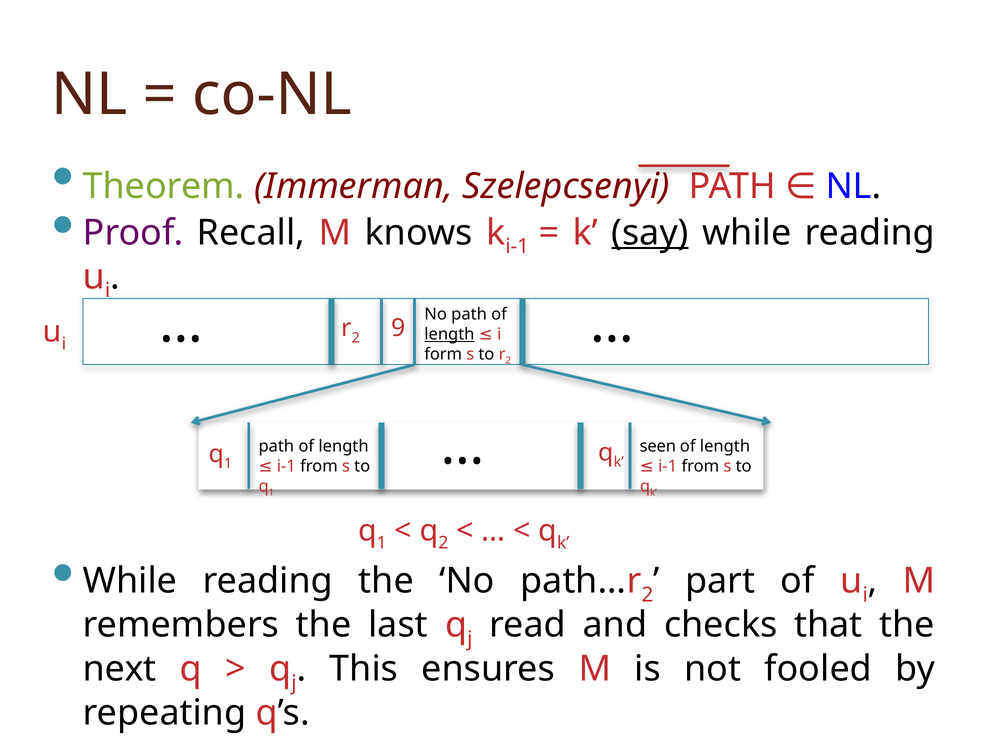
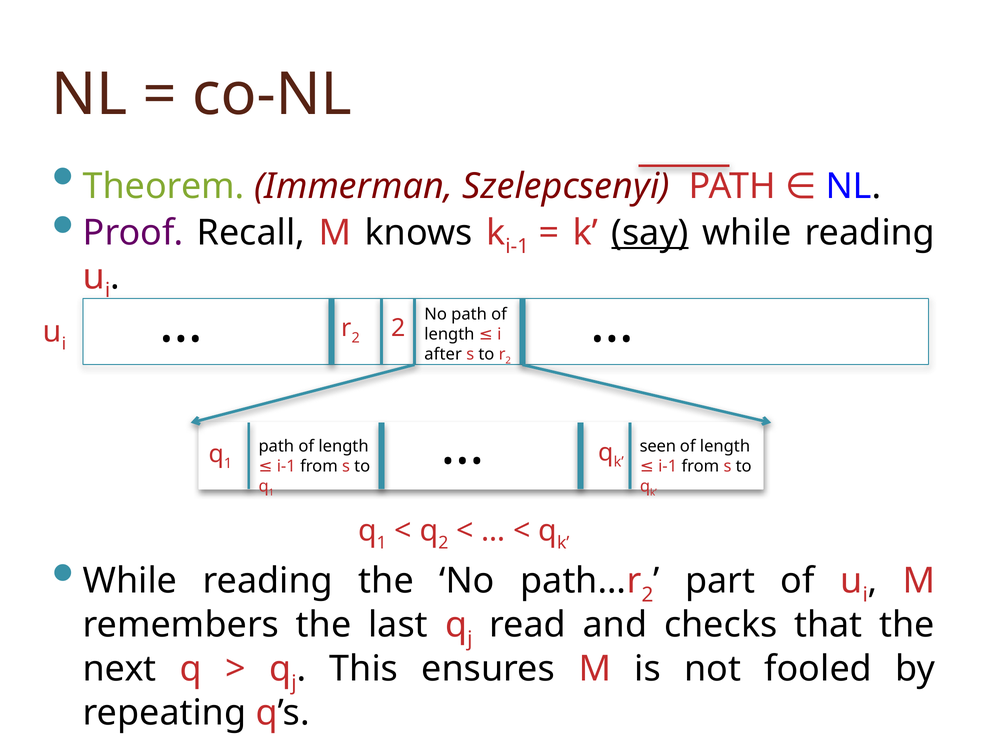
9 at (398, 328): 9 -> 2
length at (449, 334) underline: present -> none
form: form -> after
